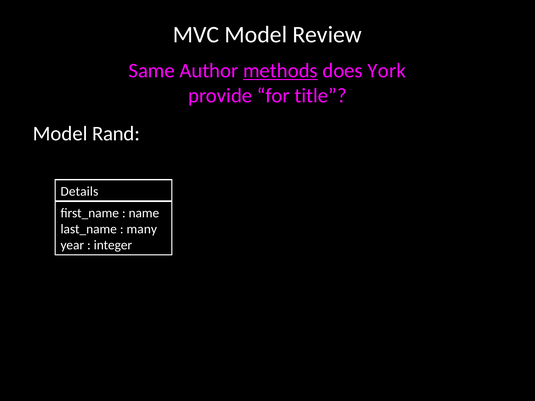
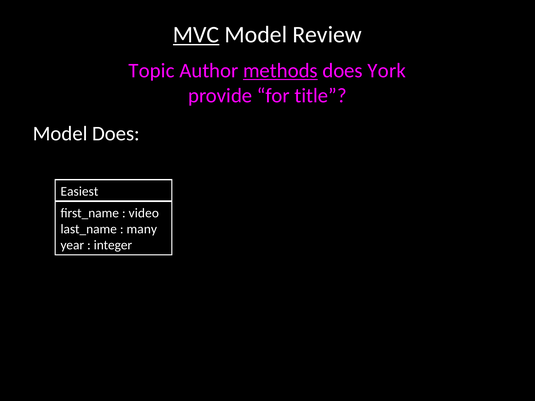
MVC underline: none -> present
Same: Same -> Topic
Model Rand: Rand -> Does
Details: Details -> Easiest
name: name -> video
